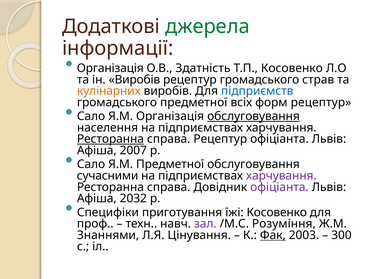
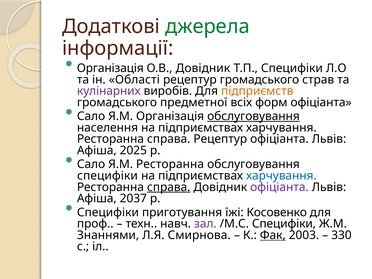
О.В Здатність: Здатність -> Довідник
Т.П Косовенко: Косовенко -> Специфіки
ін Виробів: Виробів -> Області
кулінарних colour: orange -> purple
підприємств colour: blue -> orange
форм рецептур: рецептур -> офіціанта
Ресторанна at (110, 139) underline: present -> none
2007: 2007 -> 2025
Я.М Предметної: Предметної -> Ресторанна
сучасними at (108, 176): сучасними -> специфіки
харчування at (281, 176) colour: purple -> blue
справа at (169, 187) underline: none -> present
2032: 2032 -> 2037
/М.С Розуміння: Розуміння -> Специфіки
Цінування: Цінування -> Смирнова
300: 300 -> 330
